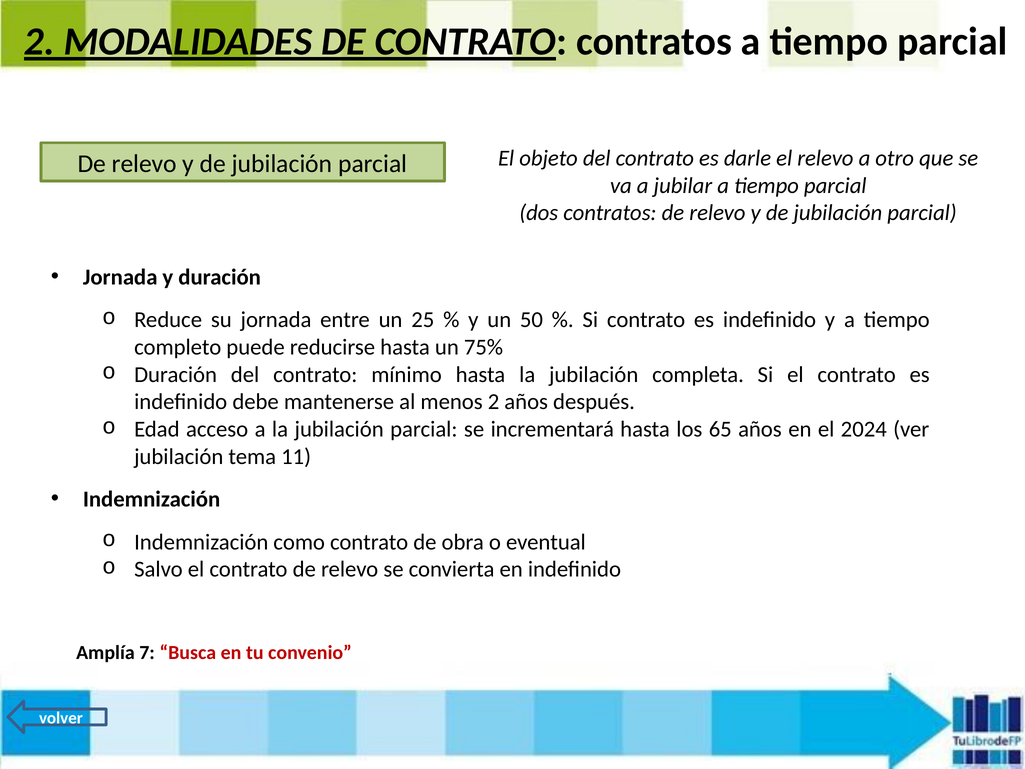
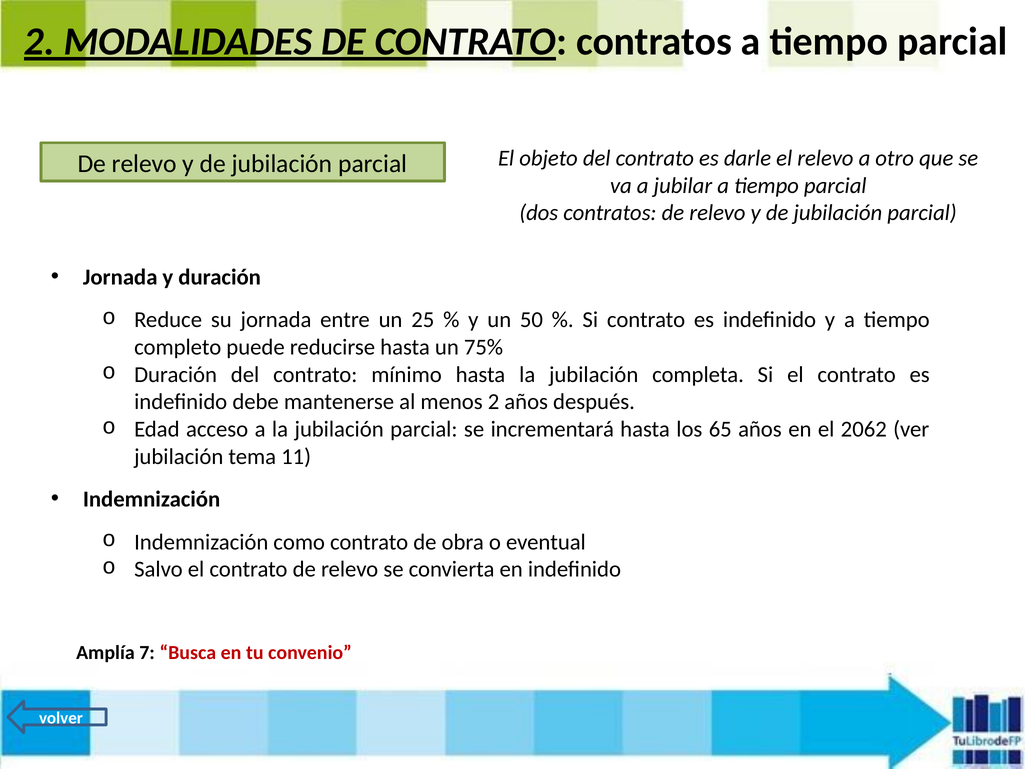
2024: 2024 -> 2062
